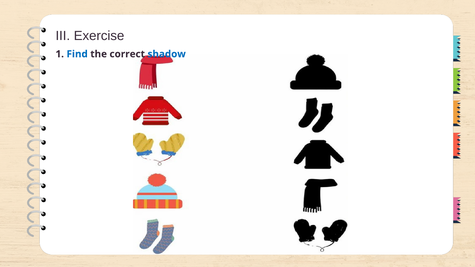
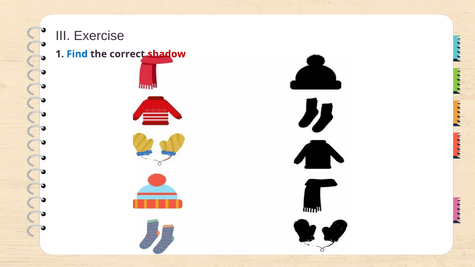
shadow colour: blue -> red
